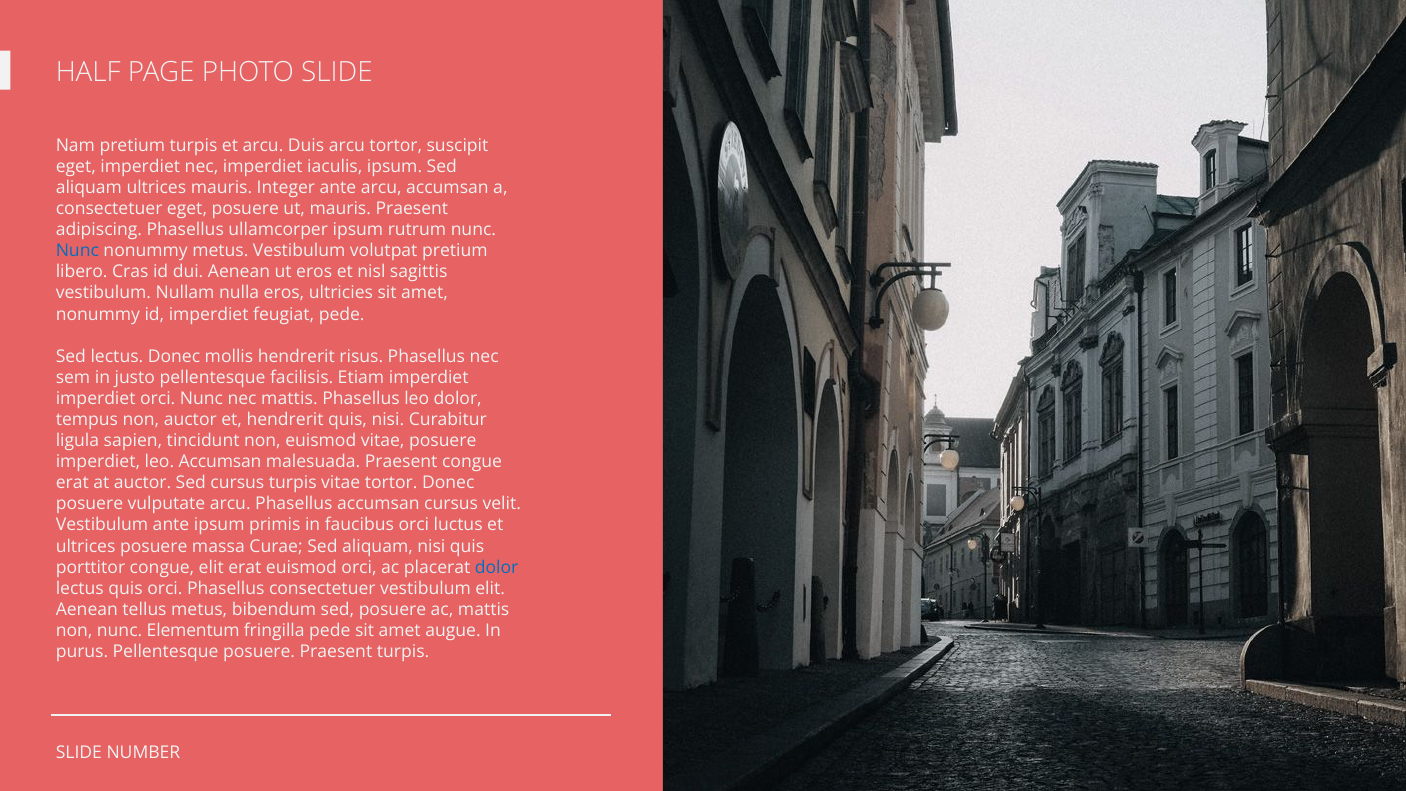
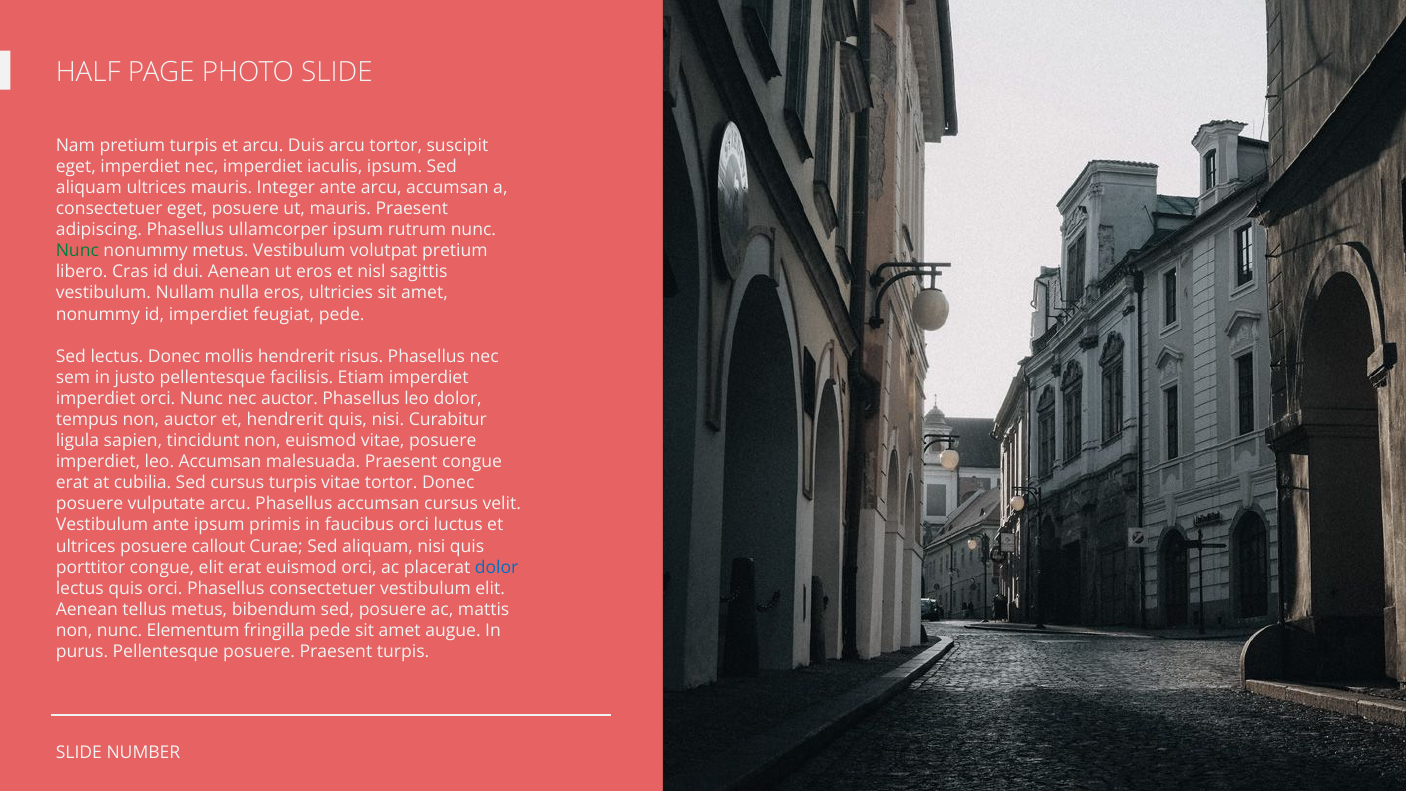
Nunc at (77, 251) colour: blue -> green
nec mattis: mattis -> auctor
at auctor: auctor -> cubilia
massa: massa -> callout
